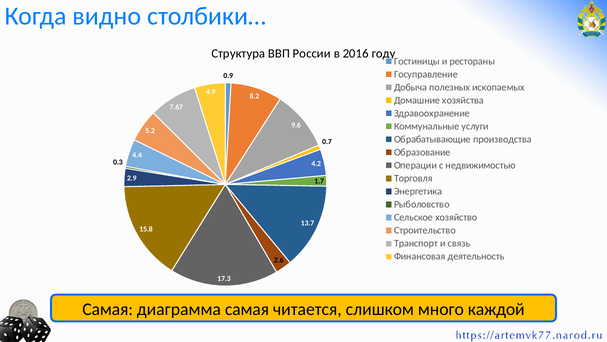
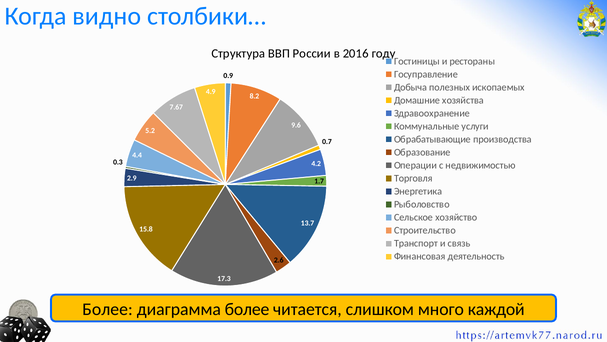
Самая at (108, 309): Самая -> Более
диаграмма самая: самая -> более
